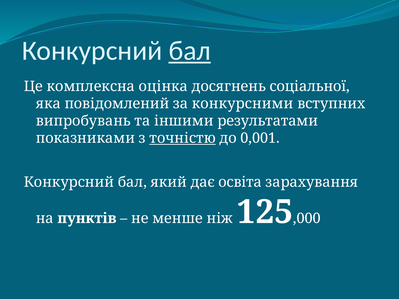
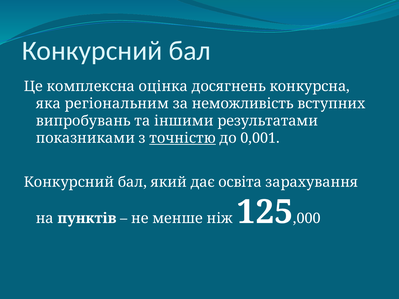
бал at (190, 51) underline: present -> none
соціальної: соціальної -> конкурсна
повідомлений: повідомлений -> регіональним
конкурсними: конкурсними -> неможливість
